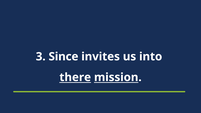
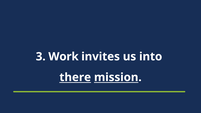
Since: Since -> Work
